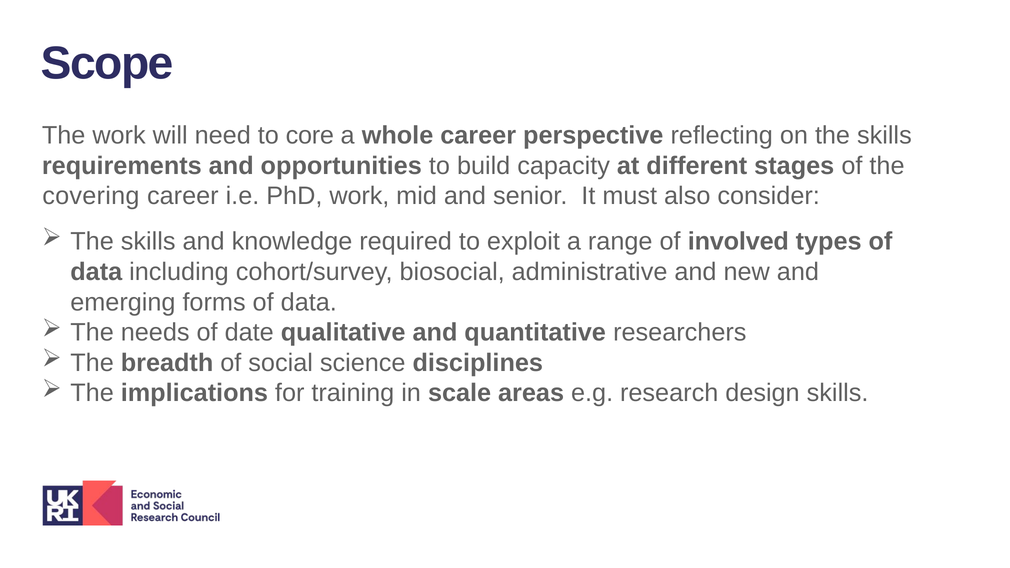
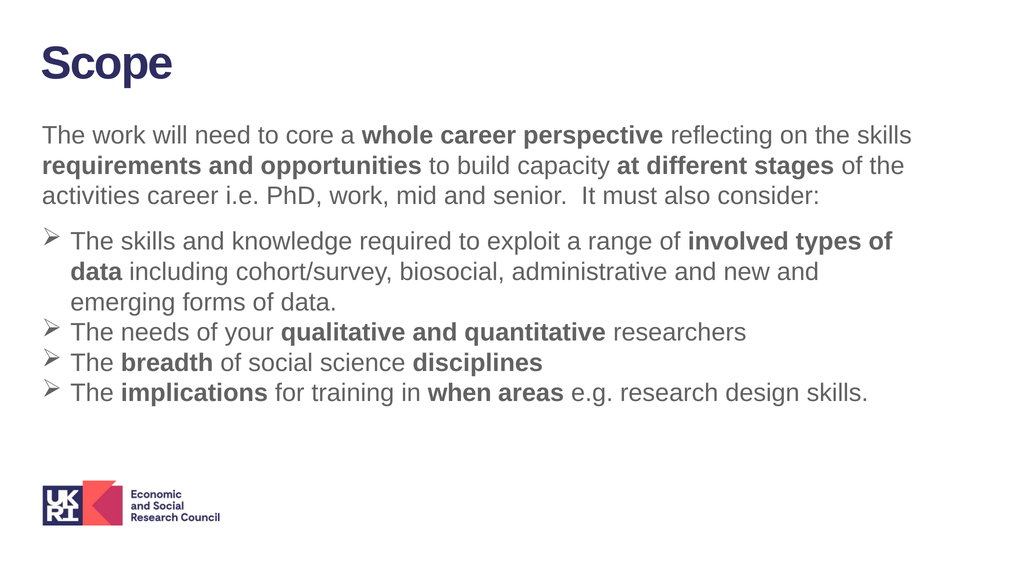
covering: covering -> activities
date: date -> your
scale: scale -> when
